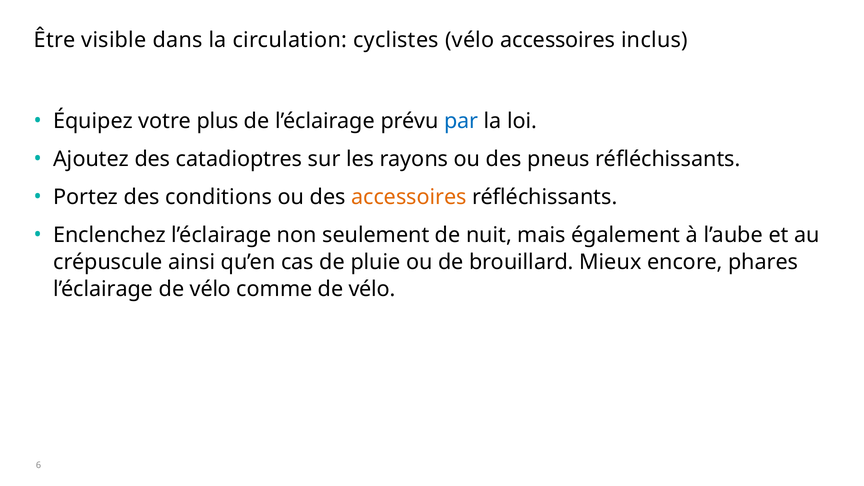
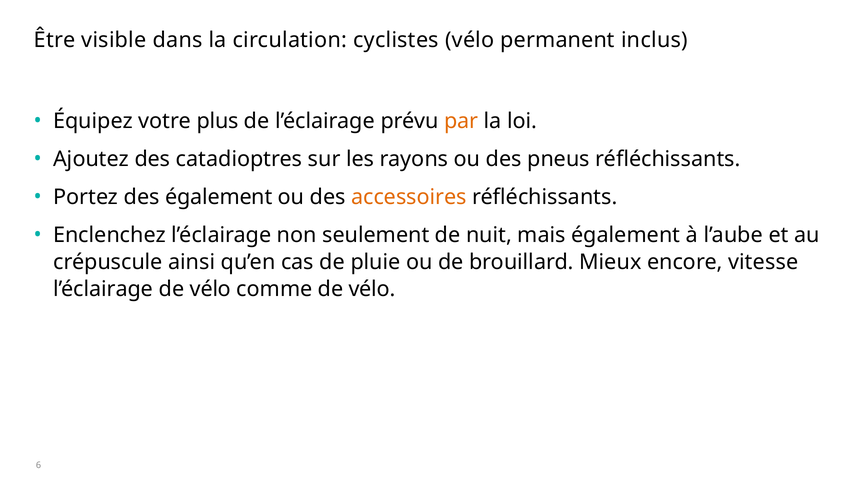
vélo accessoires: accessoires -> permanent
par colour: blue -> orange
des conditions: conditions -> également
phares: phares -> vitesse
